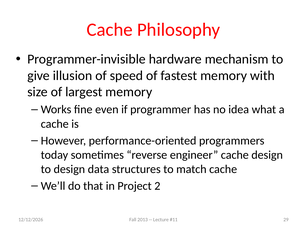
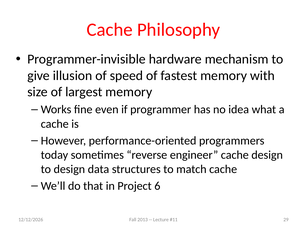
2: 2 -> 6
